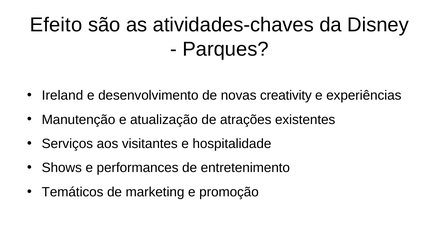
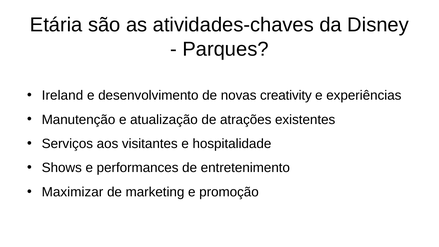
Efeito: Efeito -> Etária
Temáticos: Temáticos -> Maximizar
